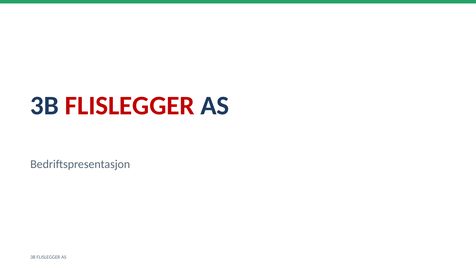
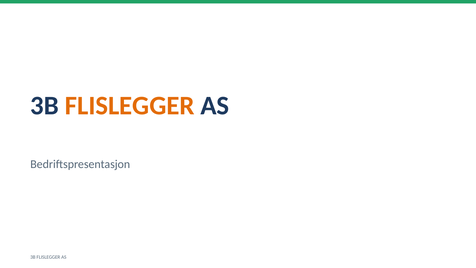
FLISLEGGER at (130, 106) colour: red -> orange
